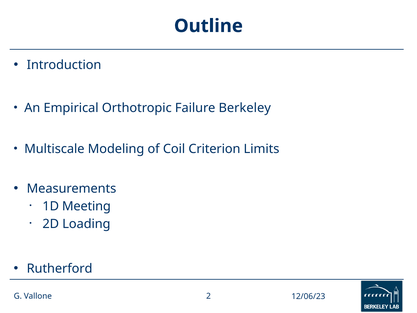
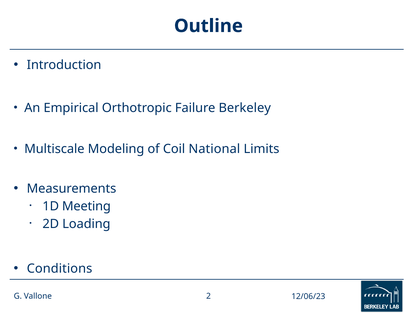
Criterion: Criterion -> National
Rutherford: Rutherford -> Conditions
